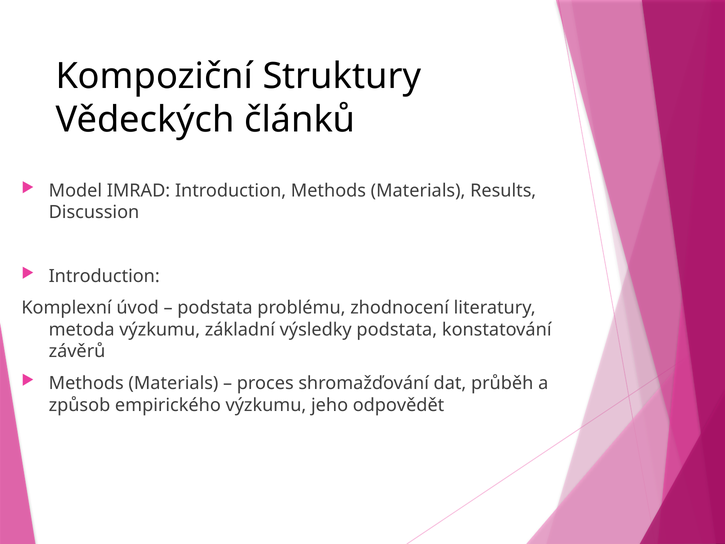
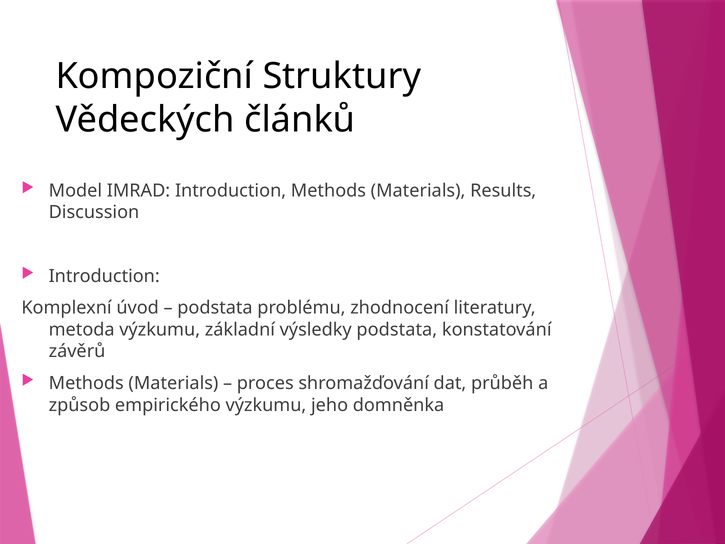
odpovědět: odpovědět -> domněnka
